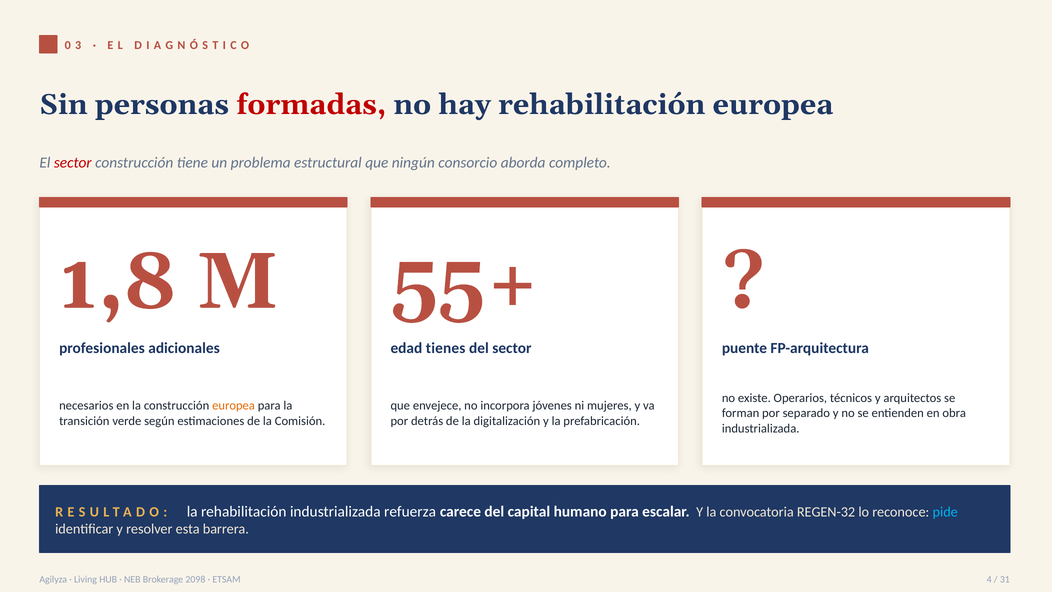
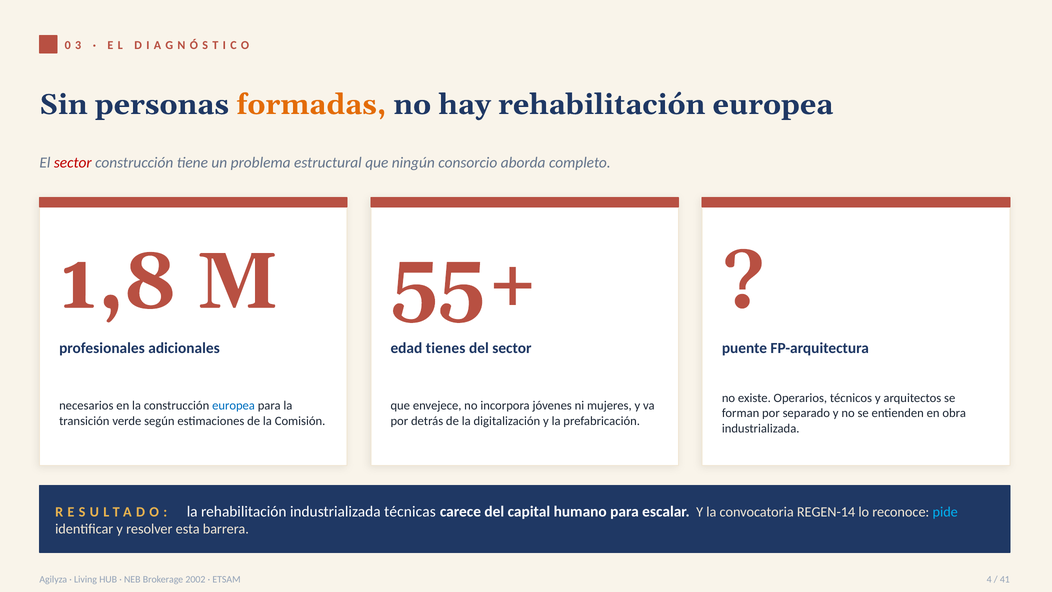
formadas colour: red -> orange
europea at (234, 406) colour: orange -> blue
refuerza: refuerza -> técnicas
REGEN-32: REGEN-32 -> REGEN-14
2098: 2098 -> 2002
31: 31 -> 41
